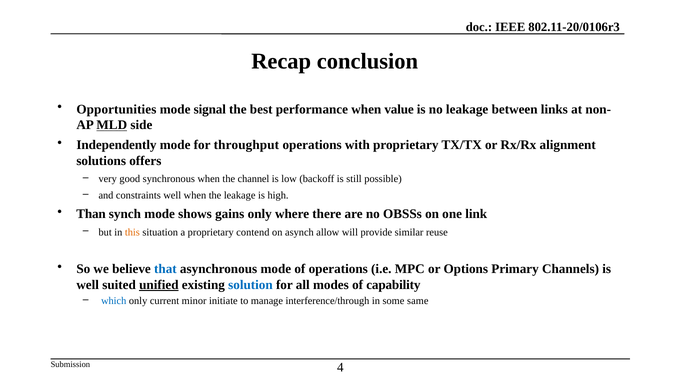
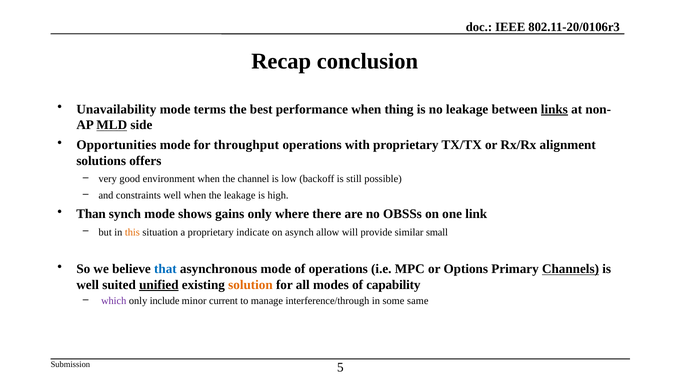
Opportunities: Opportunities -> Unavailability
signal: signal -> terms
value: value -> thing
links underline: none -> present
Independently: Independently -> Opportunities
synchronous: synchronous -> environment
contend: contend -> indicate
reuse: reuse -> small
Channels underline: none -> present
solution colour: blue -> orange
which colour: blue -> purple
current: current -> include
initiate: initiate -> current
4: 4 -> 5
